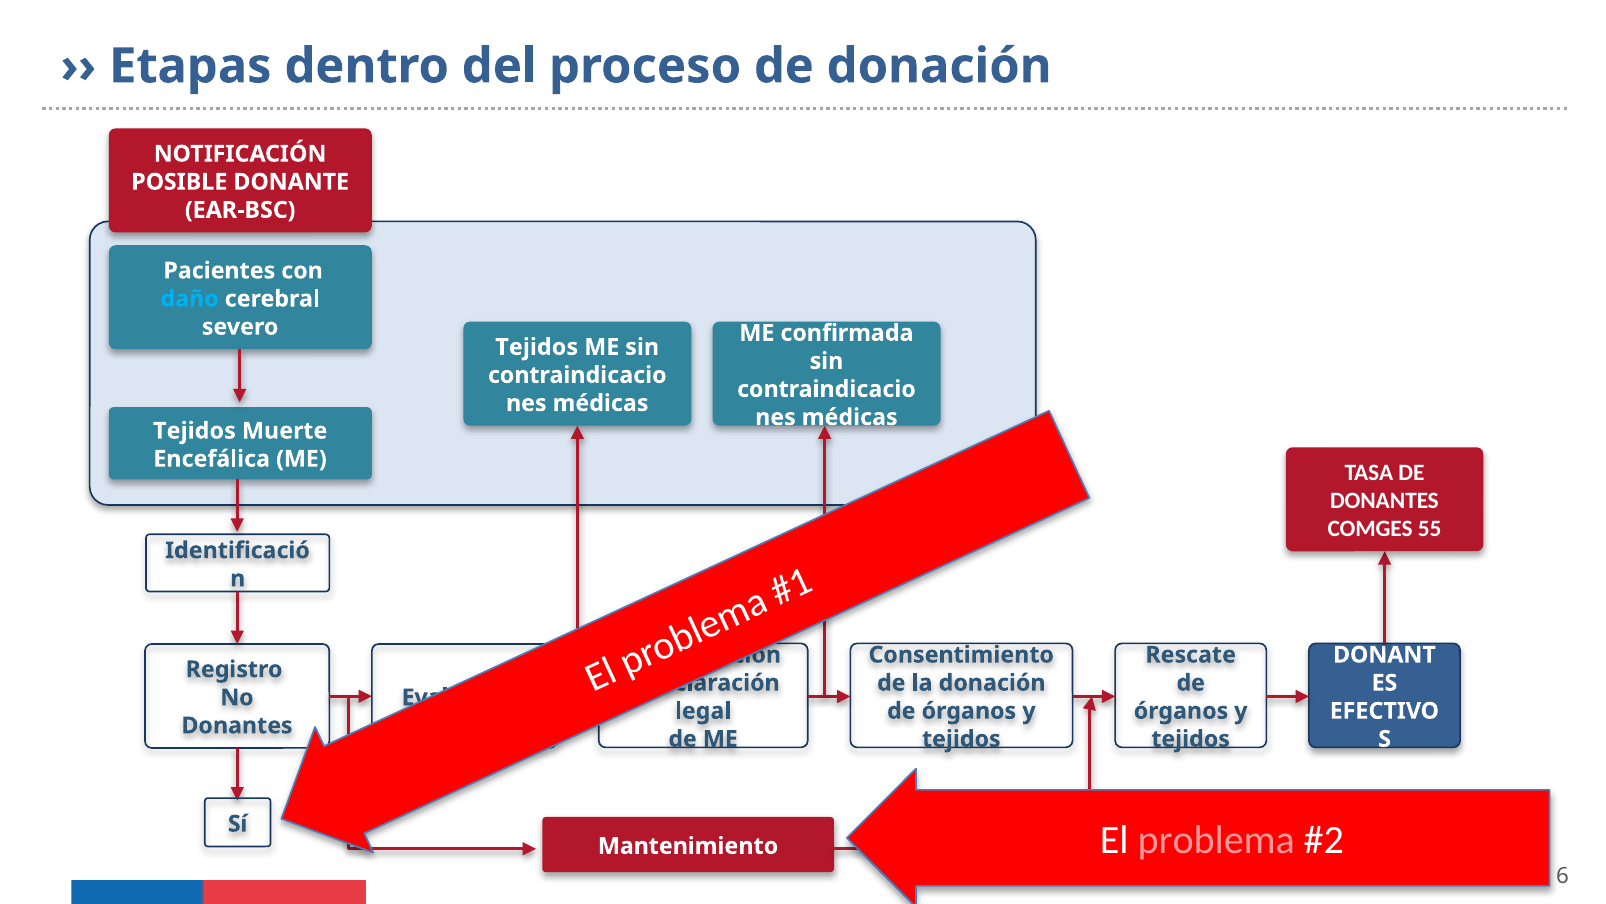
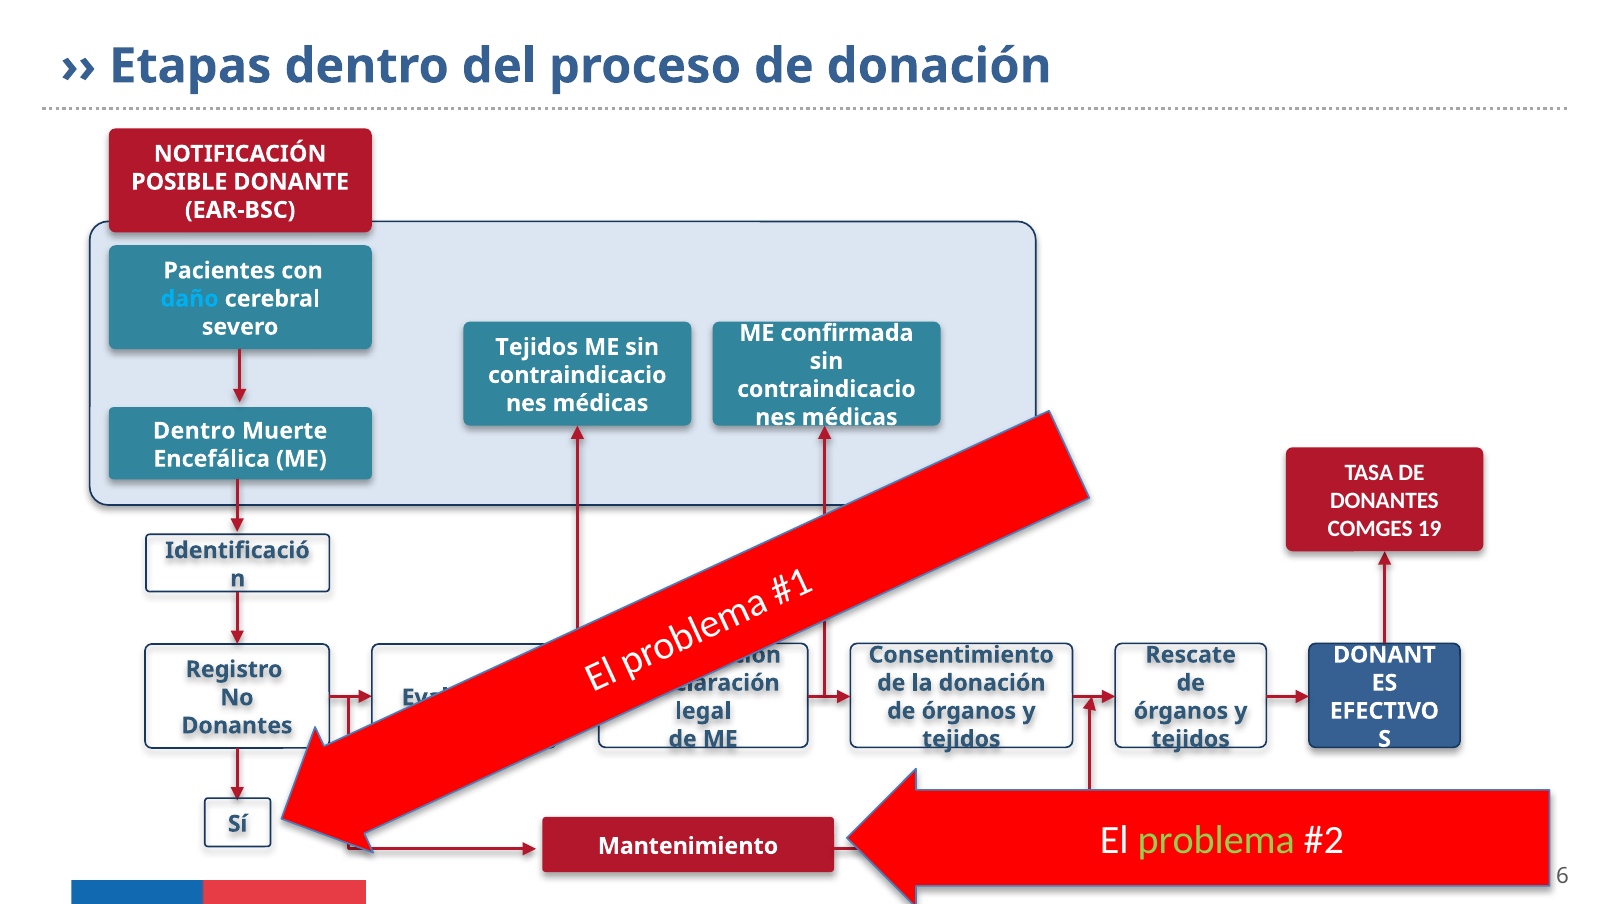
Tejidos at (194, 431): Tejidos -> Dentro
55: 55 -> 19
problema colour: pink -> light green
